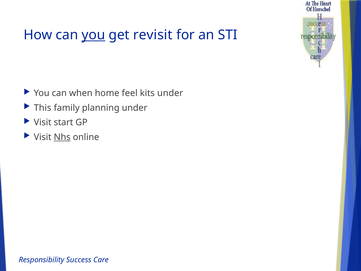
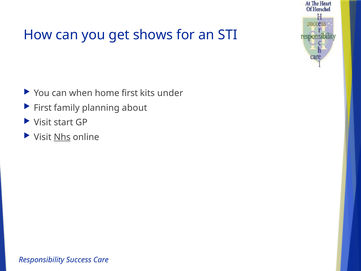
you at (93, 35) underline: present -> none
revisit: revisit -> shows
home feel: feel -> first
This at (43, 108): This -> First
planning under: under -> about
